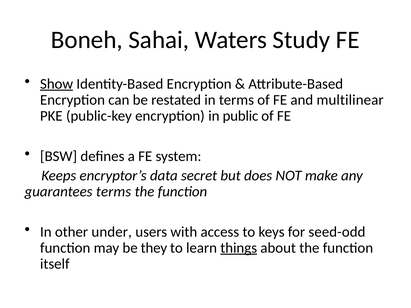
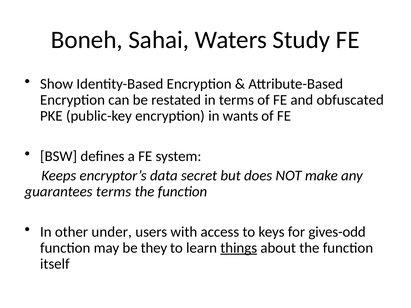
Show underline: present -> none
multilinear: multilinear -> obfuscated
public: public -> wants
seed-odd: seed-odd -> gives-odd
